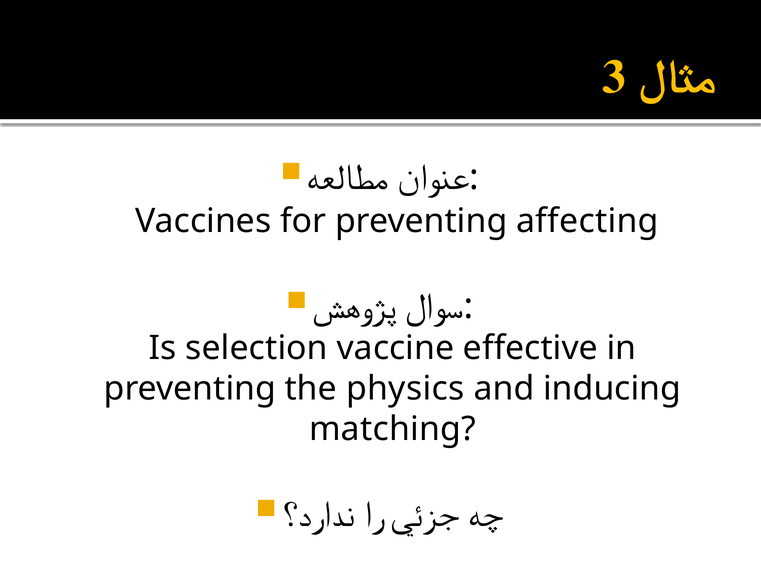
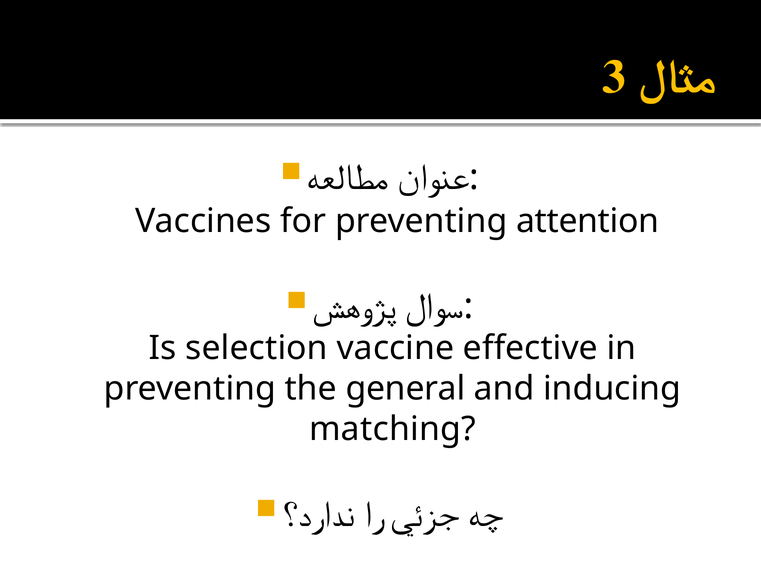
affecting: affecting -> attention
physics: physics -> general
